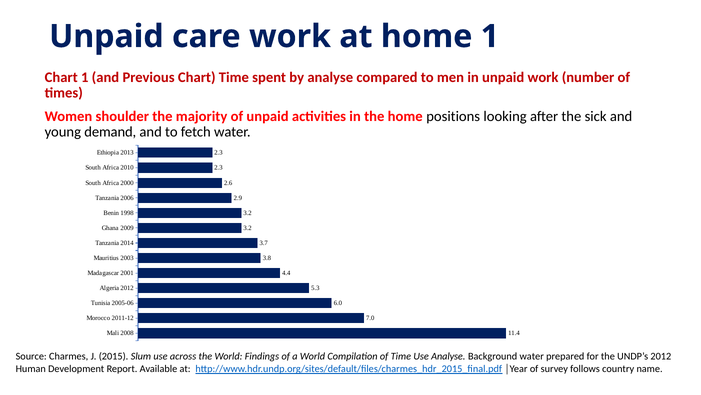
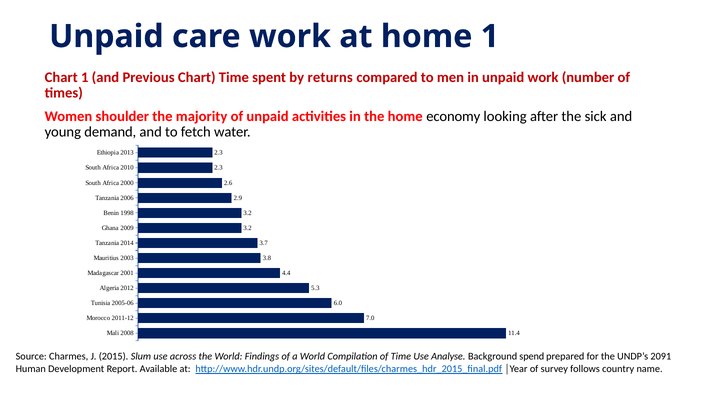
by analyse: analyse -> returns
positions: positions -> economy
Background water: water -> spend
UNDP’s 2012: 2012 -> 2091
